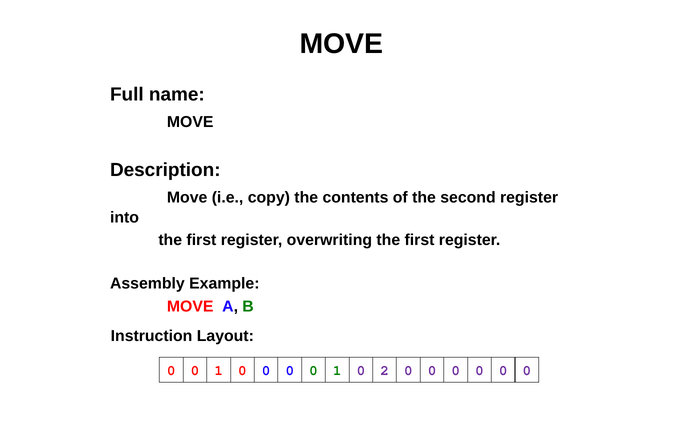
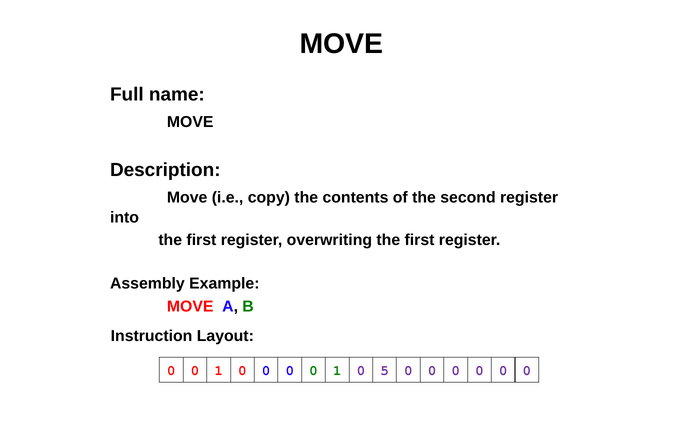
2: 2 -> 5
